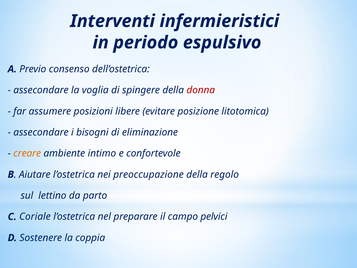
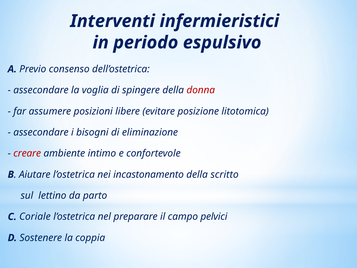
creare colour: orange -> red
preoccupazione: preoccupazione -> incastonamento
regolo: regolo -> scritto
